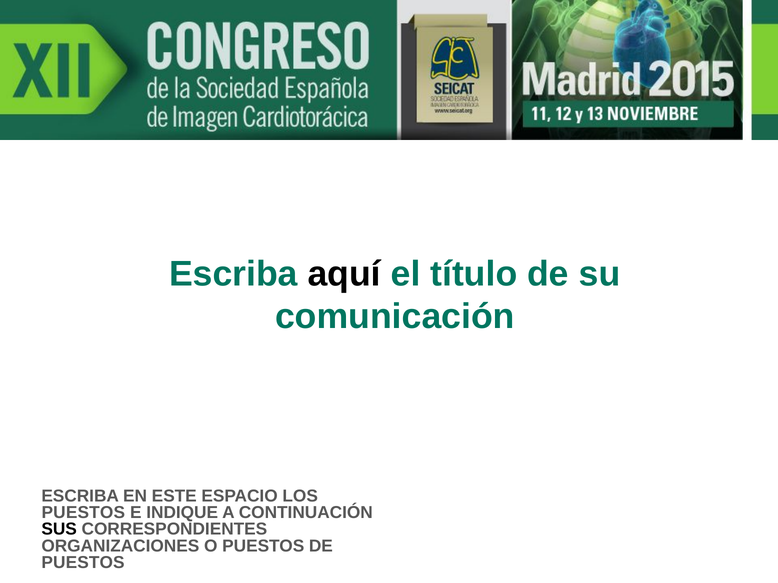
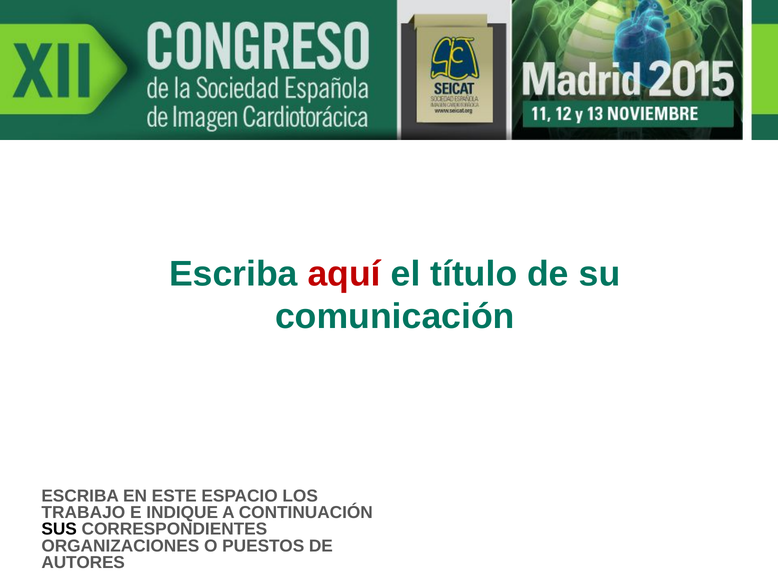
aquí colour: black -> red
PUESTOS at (83, 513): PUESTOS -> TRABAJO
PUESTOS at (83, 563): PUESTOS -> AUTORES
